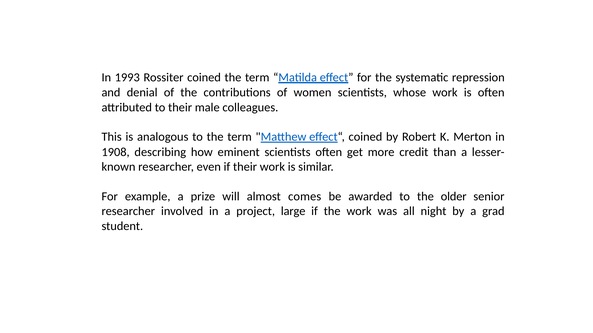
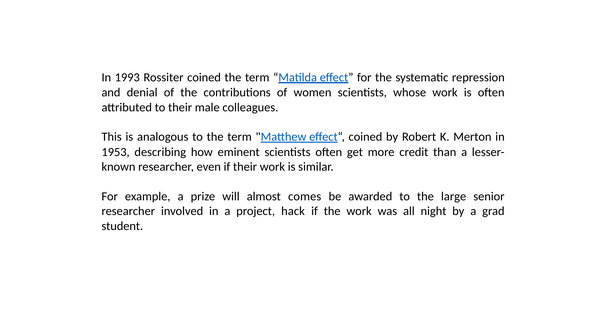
1908: 1908 -> 1953
older: older -> large
large: large -> hack
